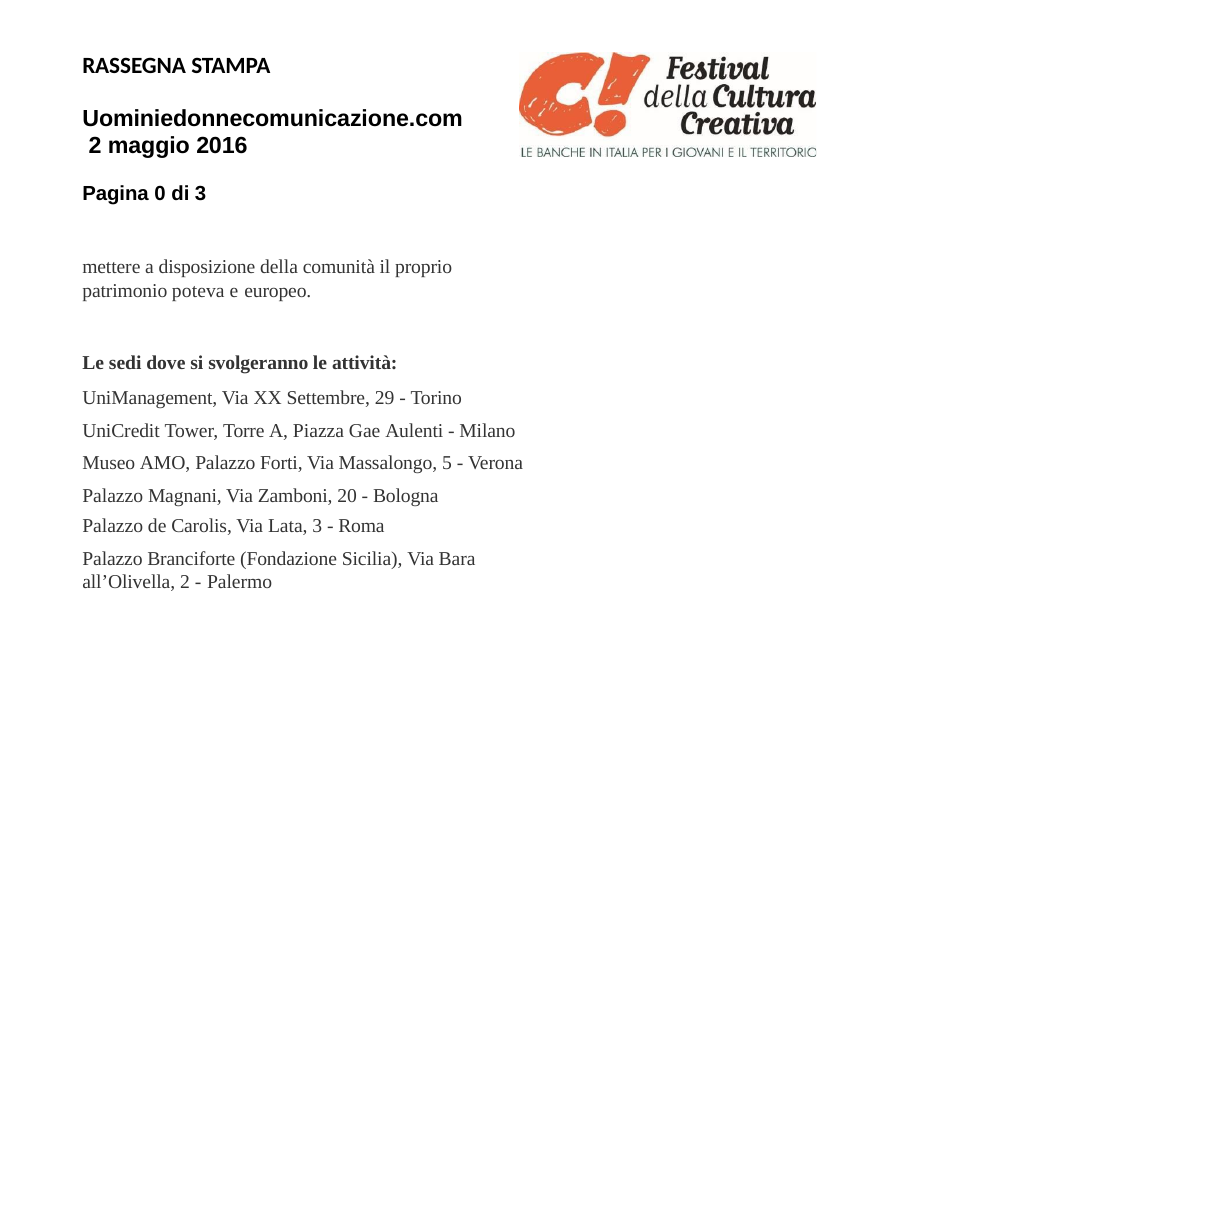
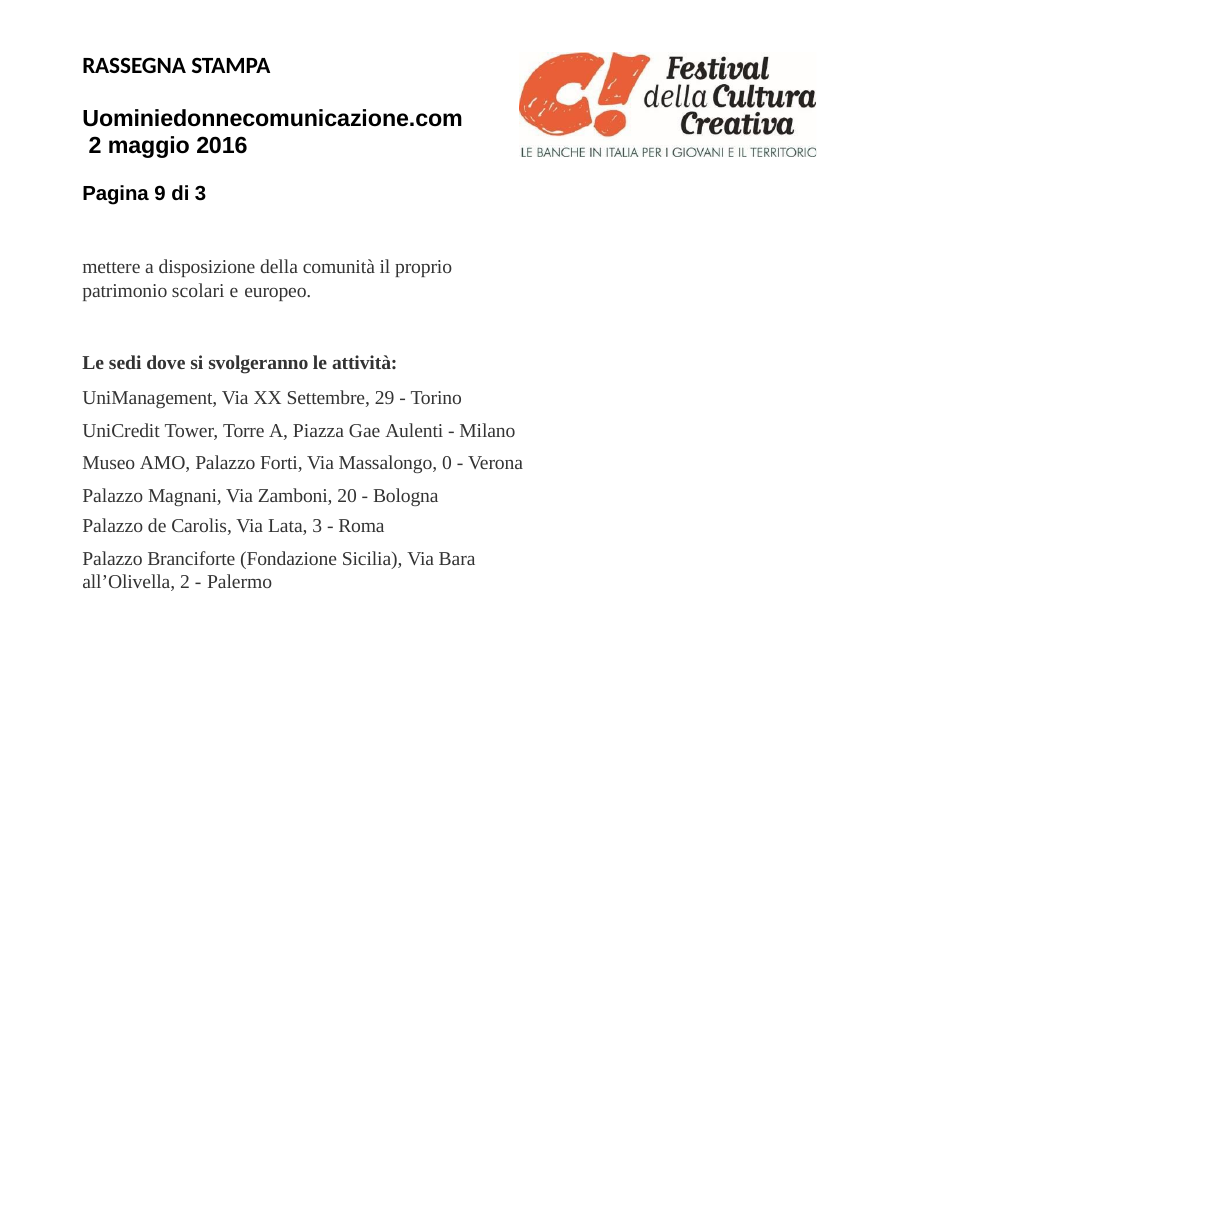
0: 0 -> 9
poteva: poteva -> scolari
5: 5 -> 0
